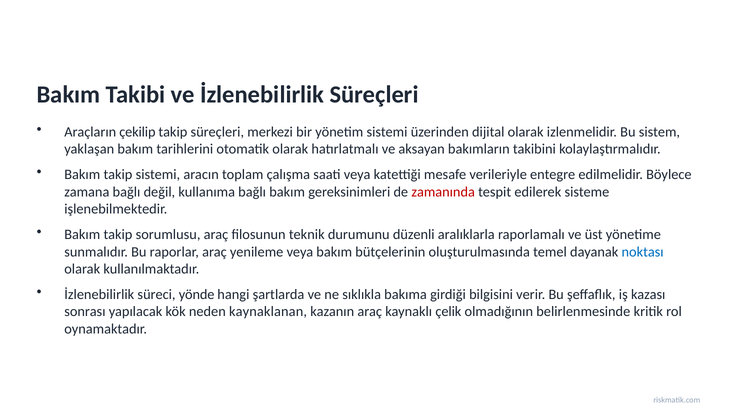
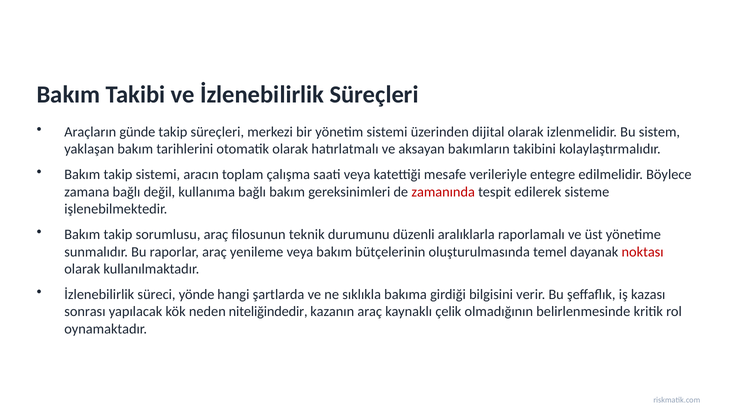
çekilip: çekilip -> günde
noktası colour: blue -> red
kaynaklanan: kaynaklanan -> niteliğindedir
